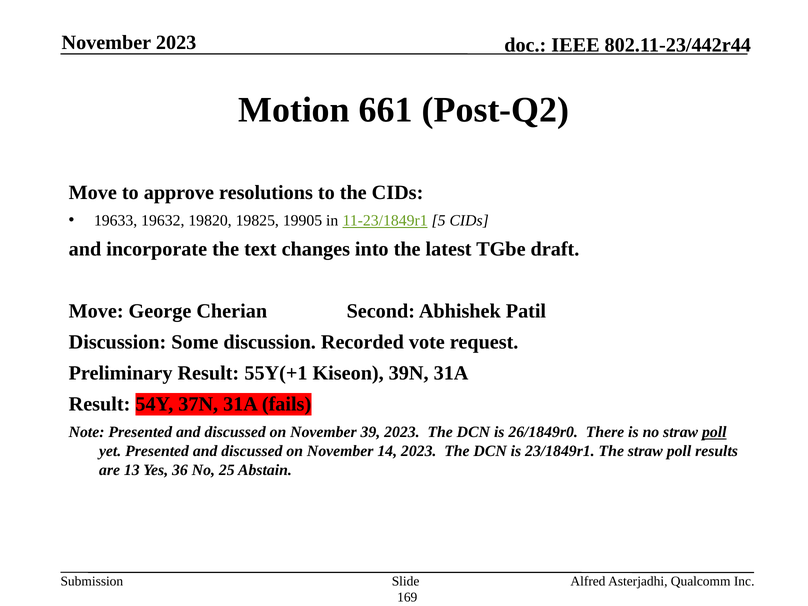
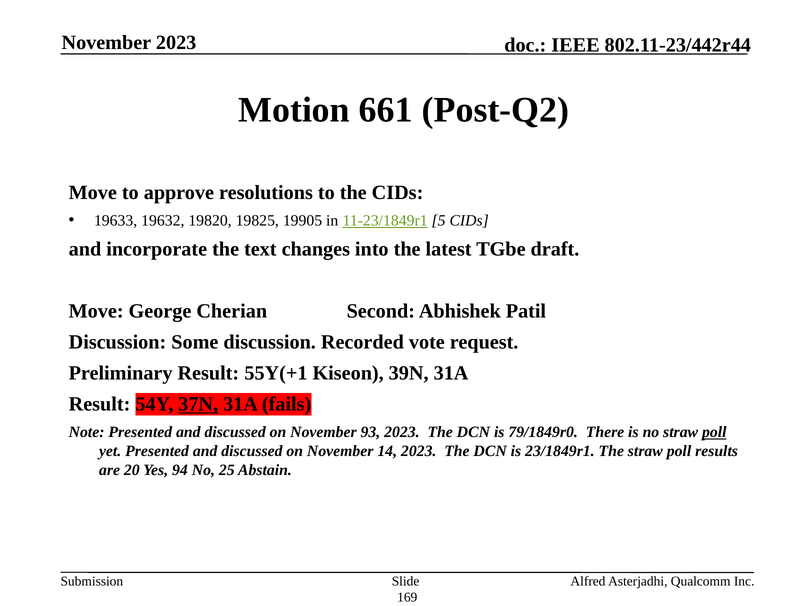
37N underline: none -> present
39: 39 -> 93
26/1849r0: 26/1849r0 -> 79/1849r0
13: 13 -> 20
36: 36 -> 94
